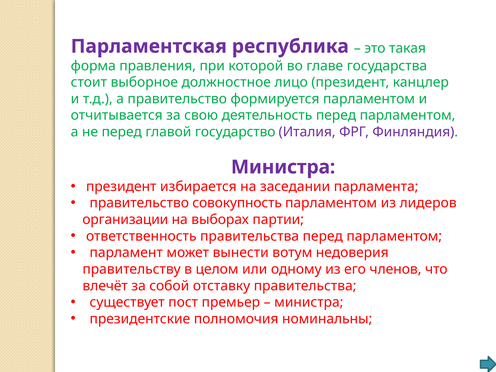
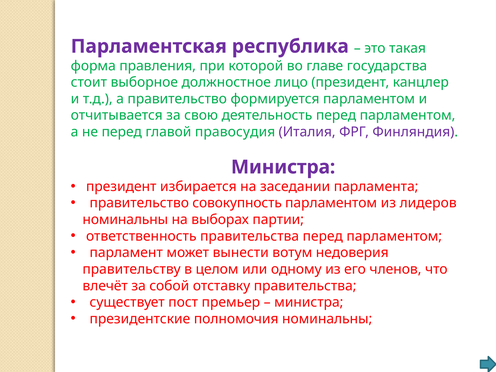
государство: государство -> правосудия
организации at (125, 220): организации -> номинальны
